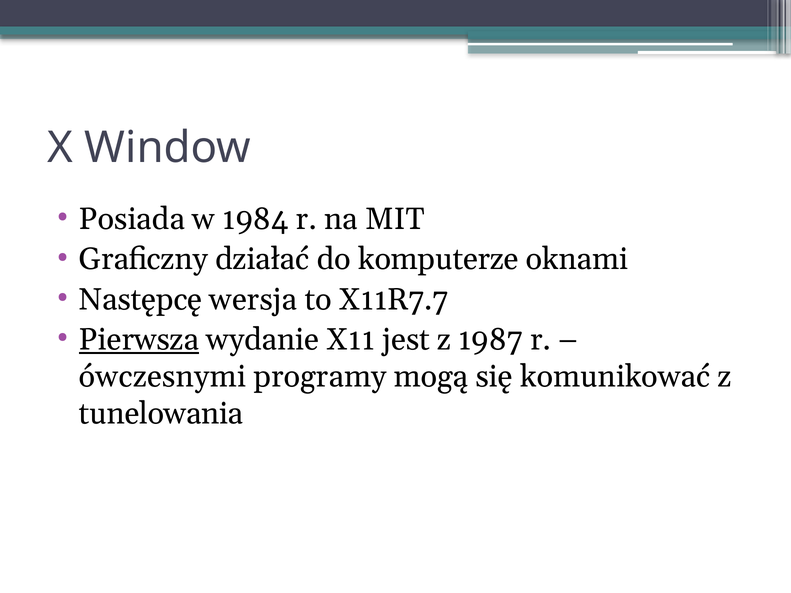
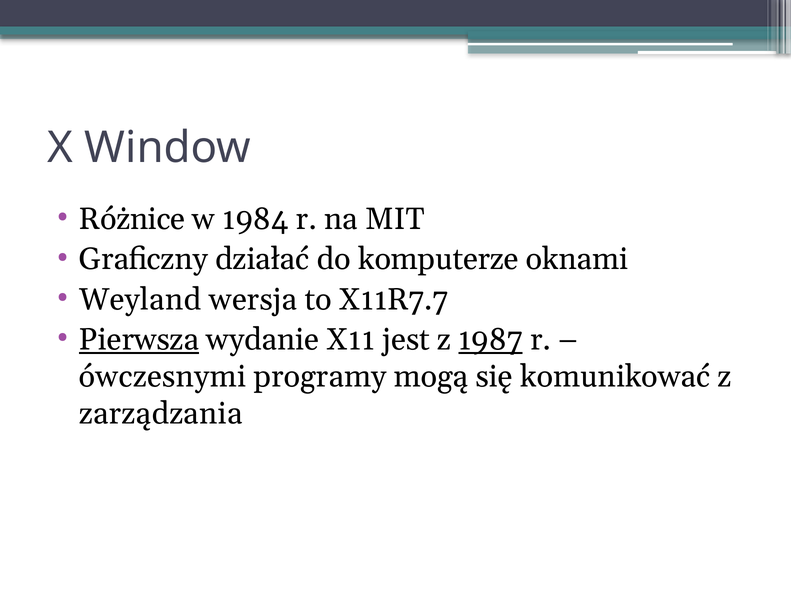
Posiada: Posiada -> Różnice
Następcę: Następcę -> Weyland
1987 underline: none -> present
tunelowania: tunelowania -> zarządzania
